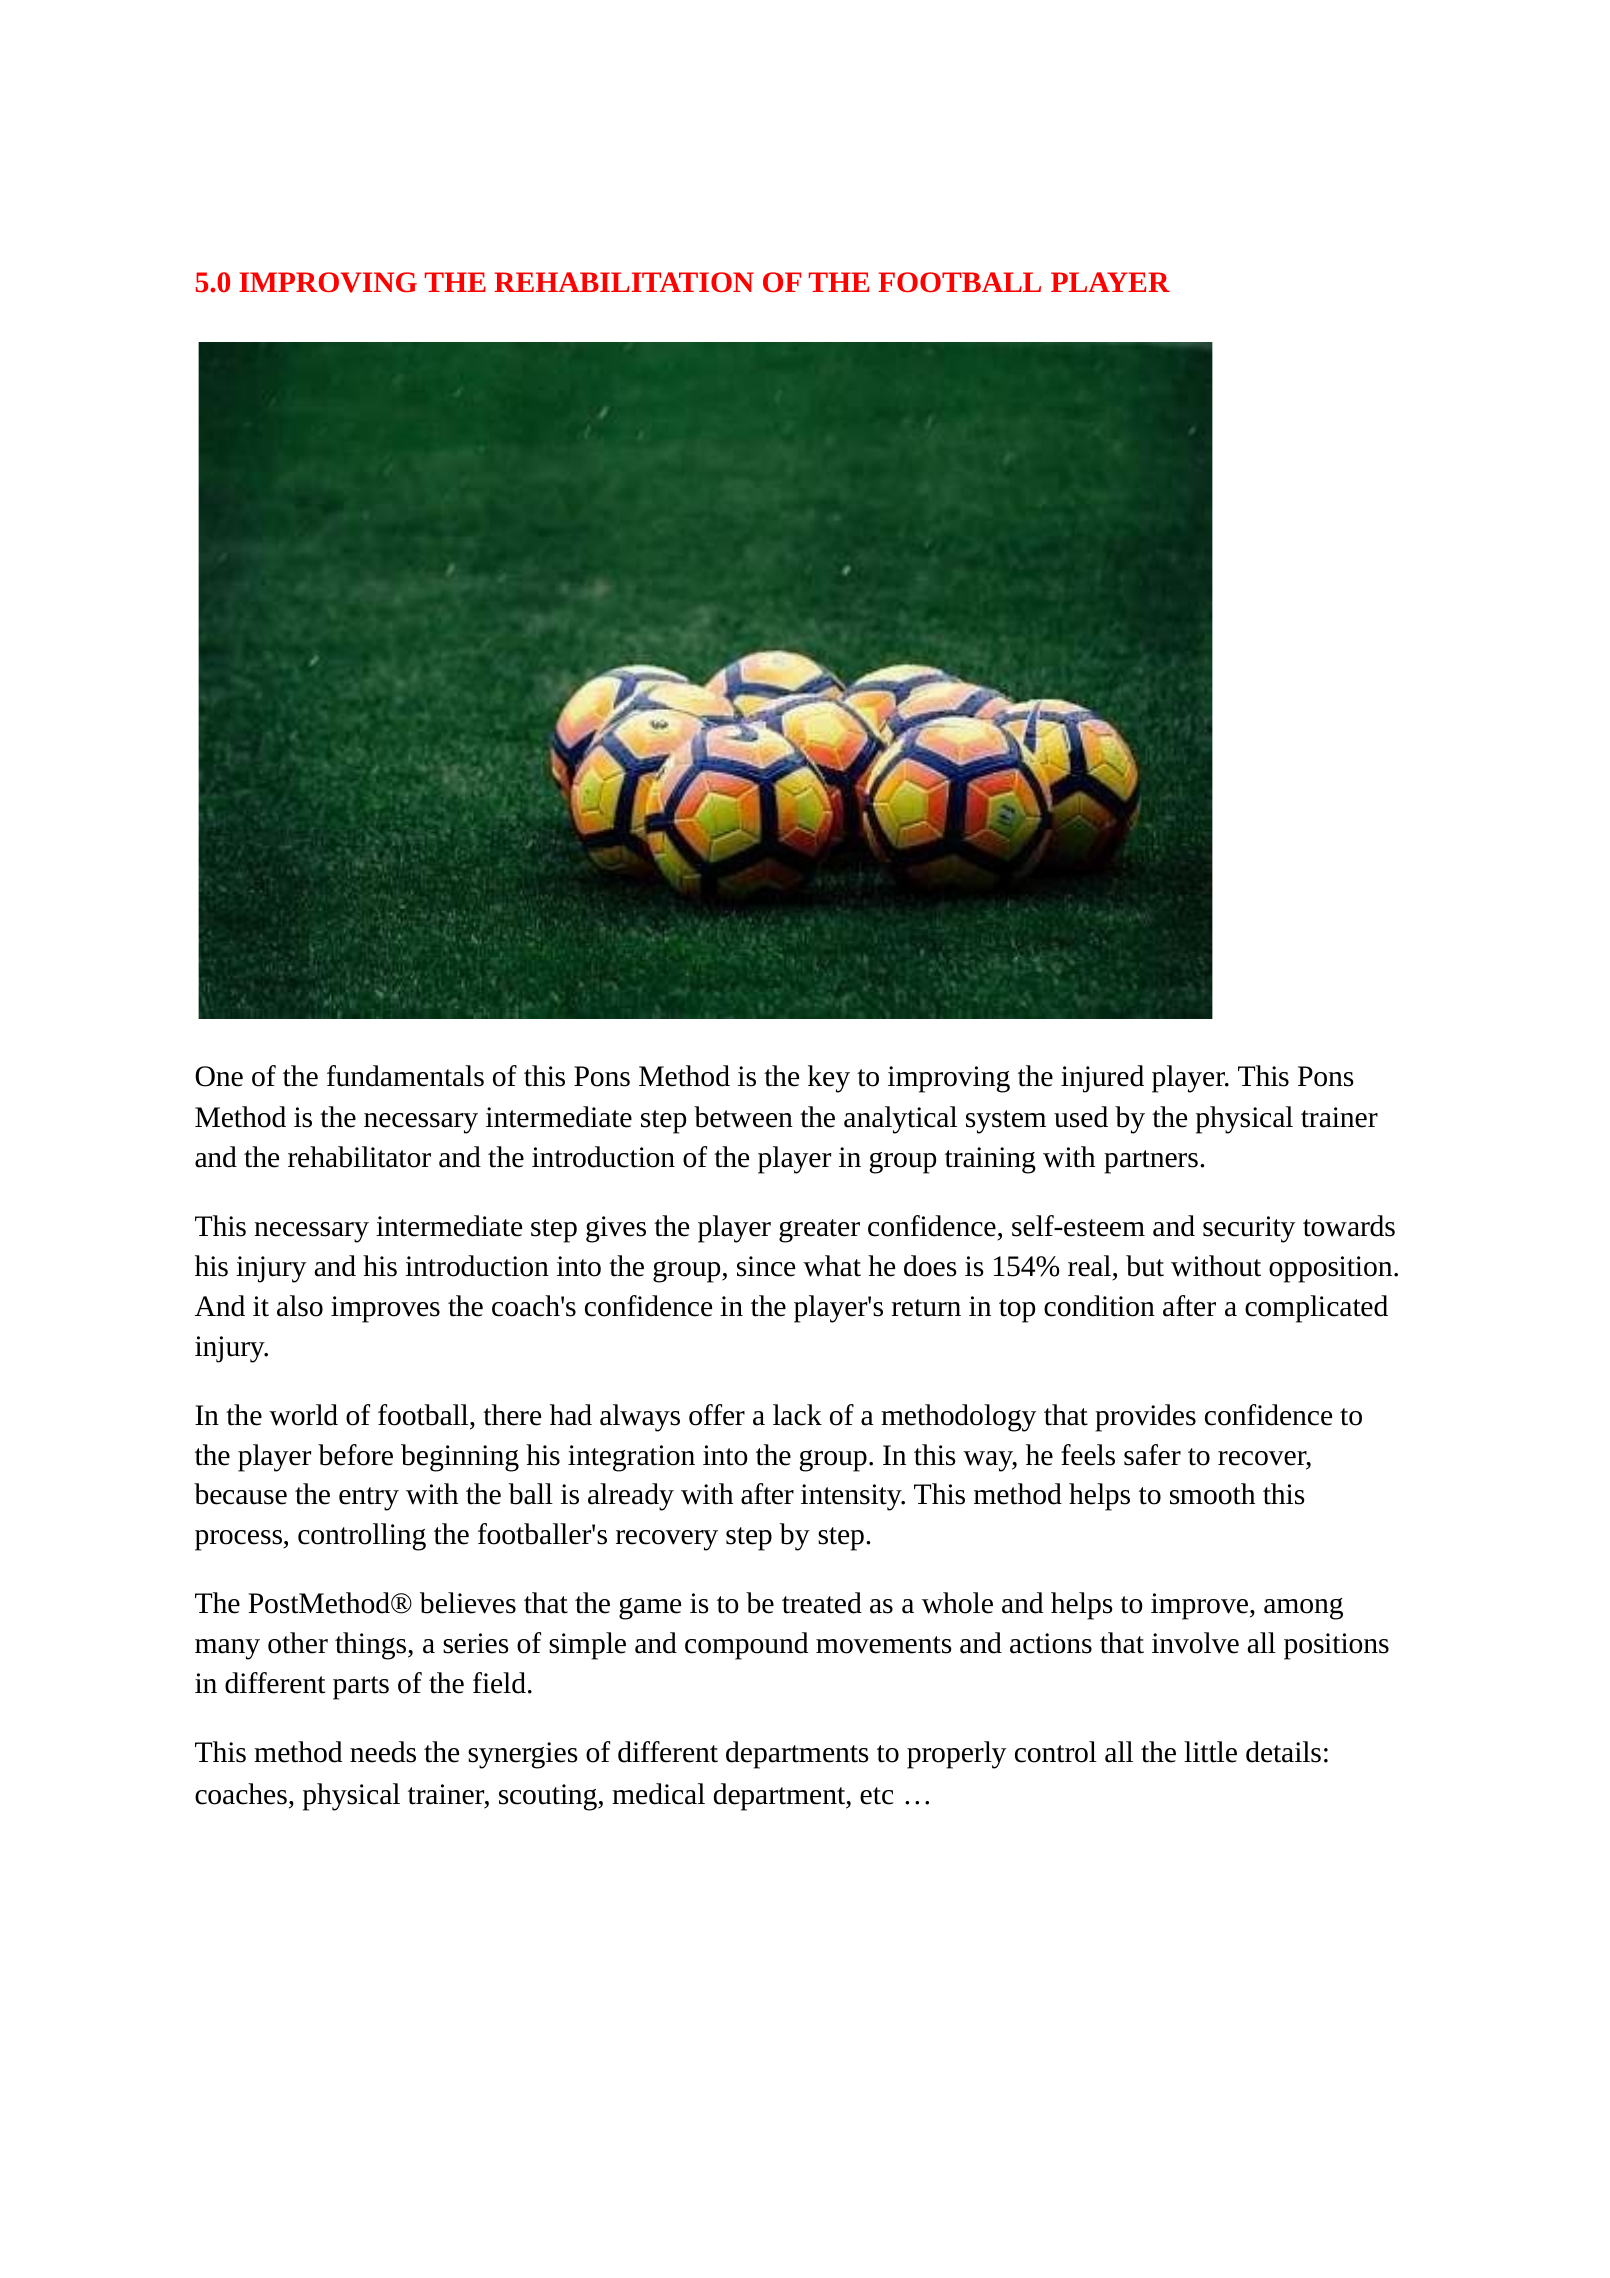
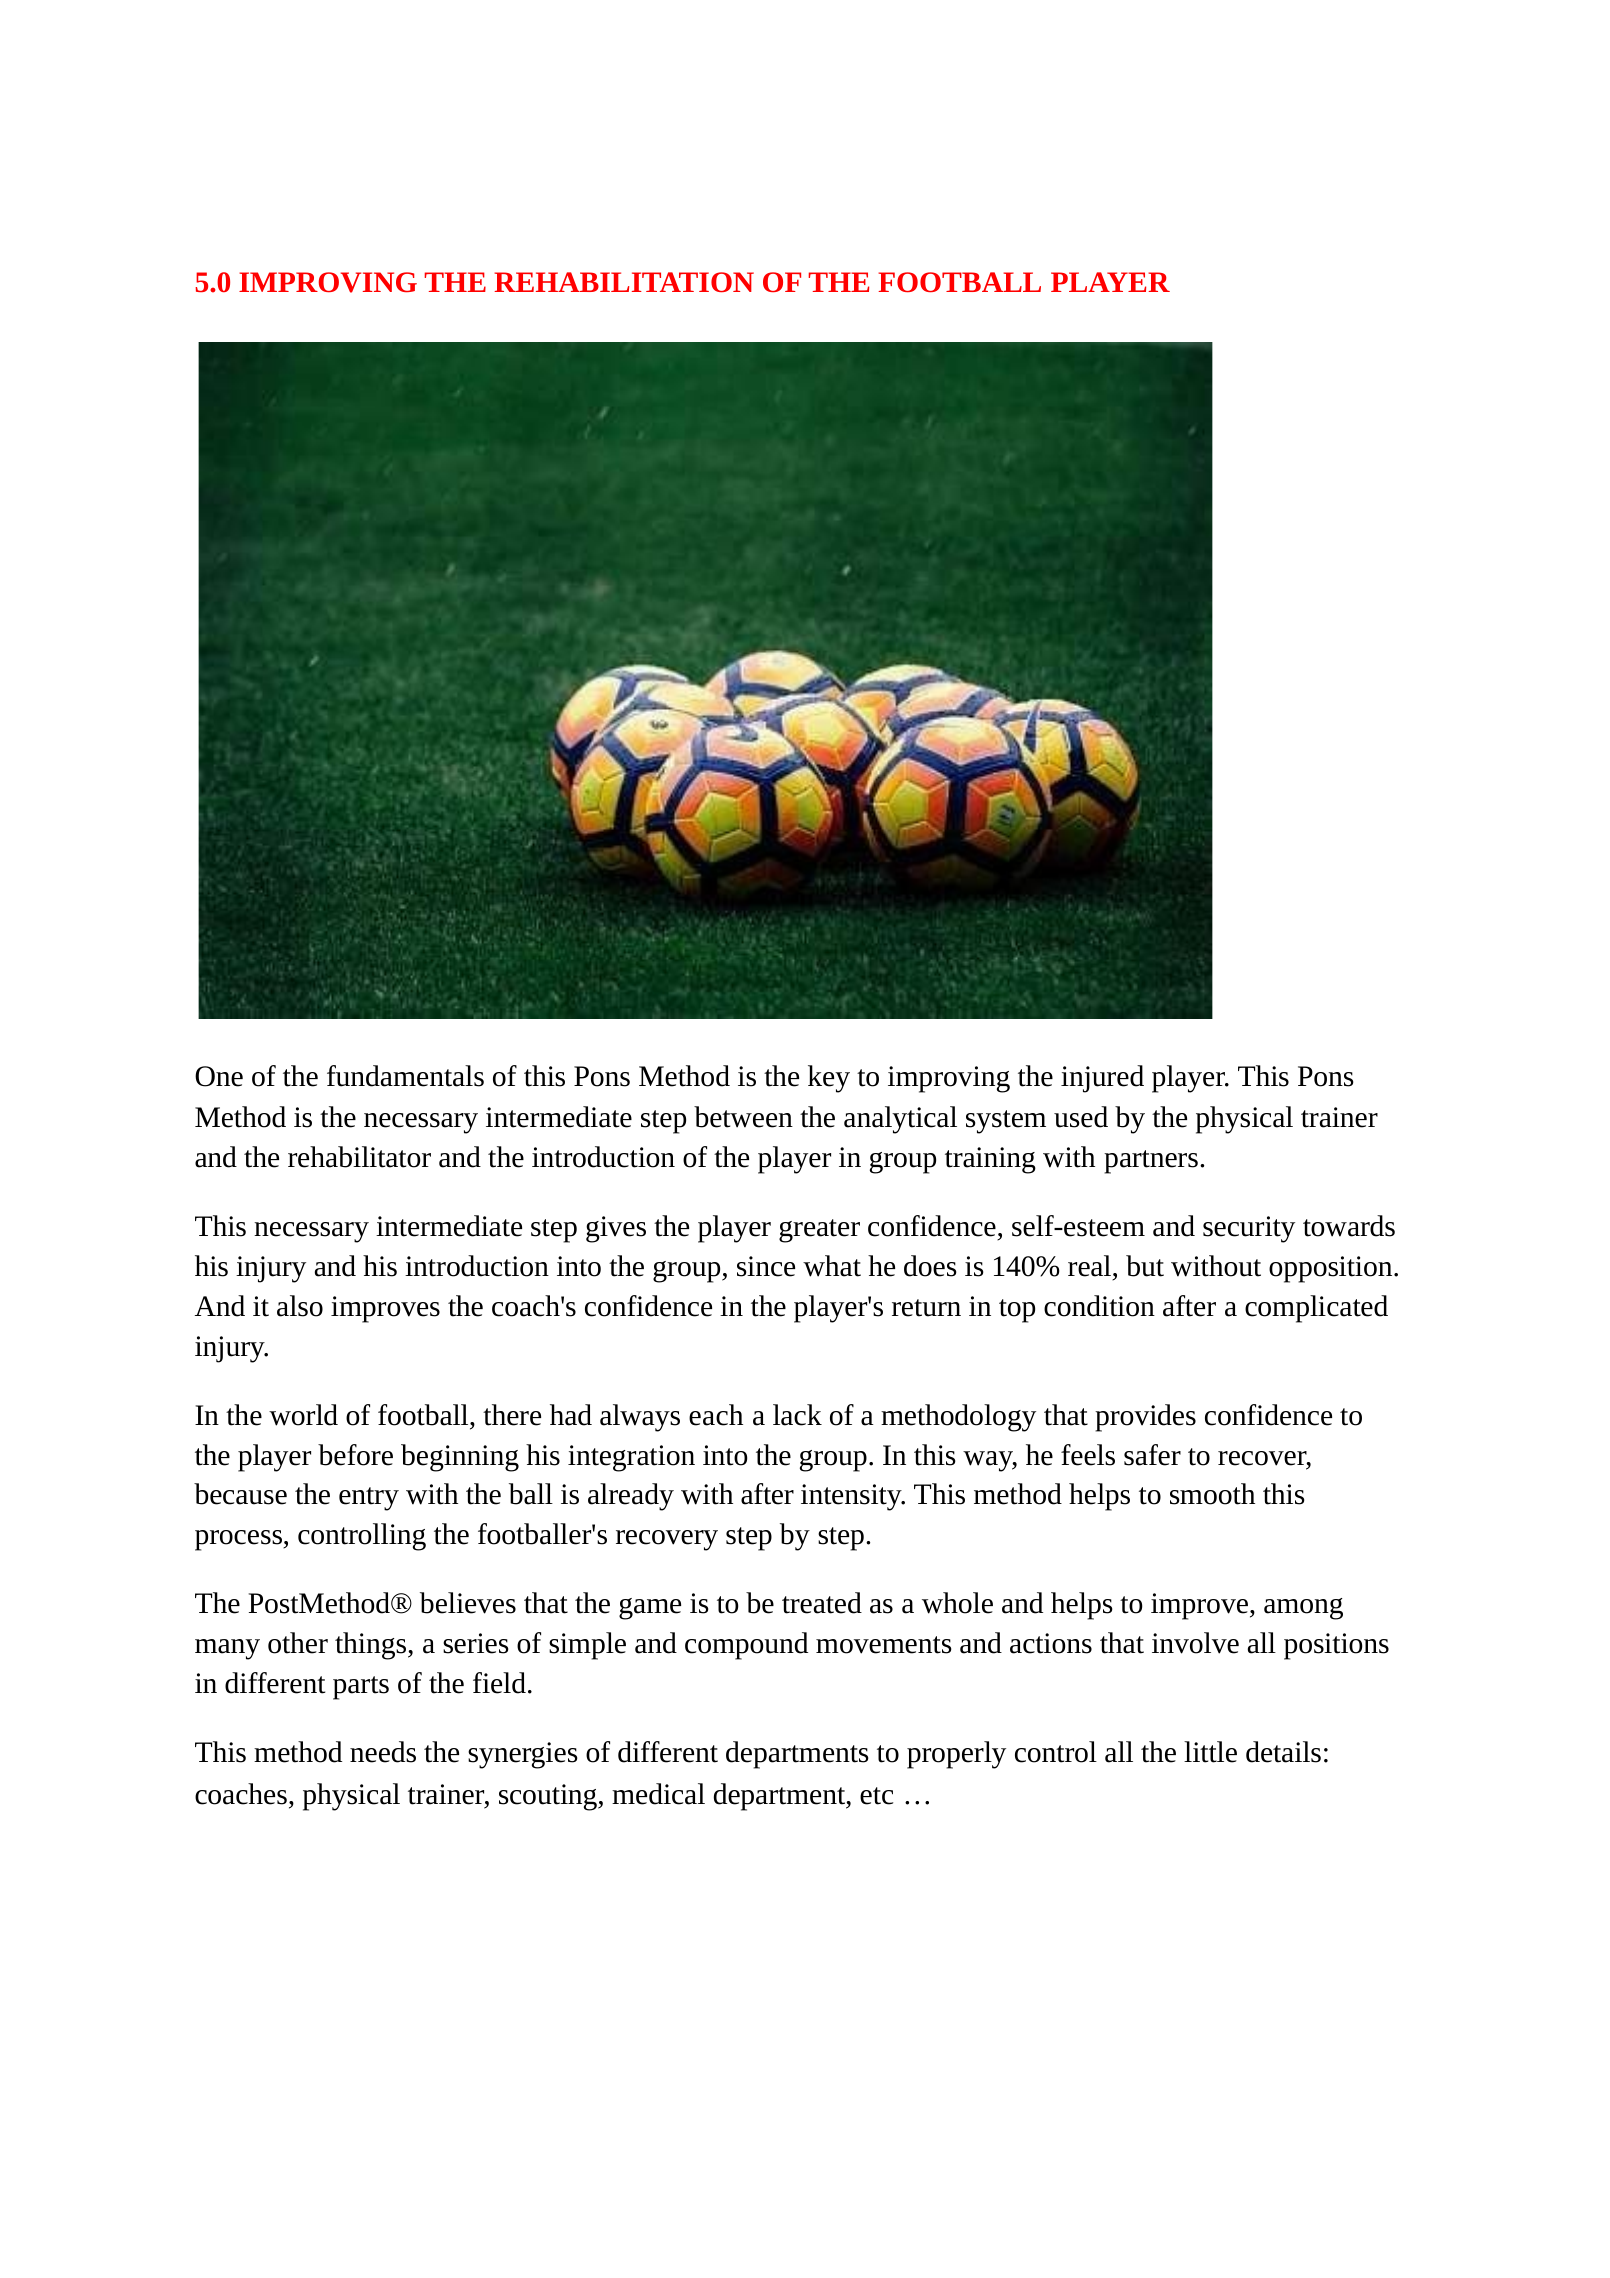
154%: 154% -> 140%
offer: offer -> each
